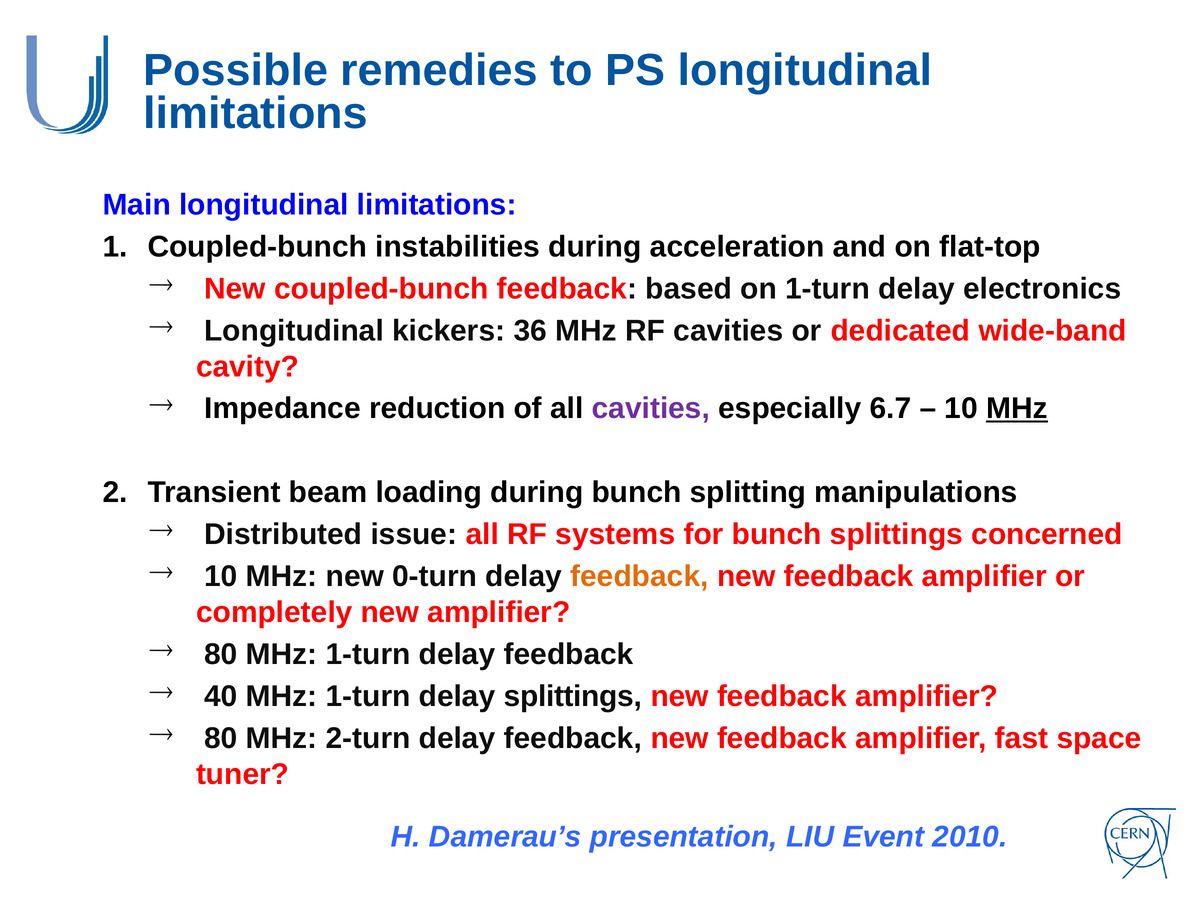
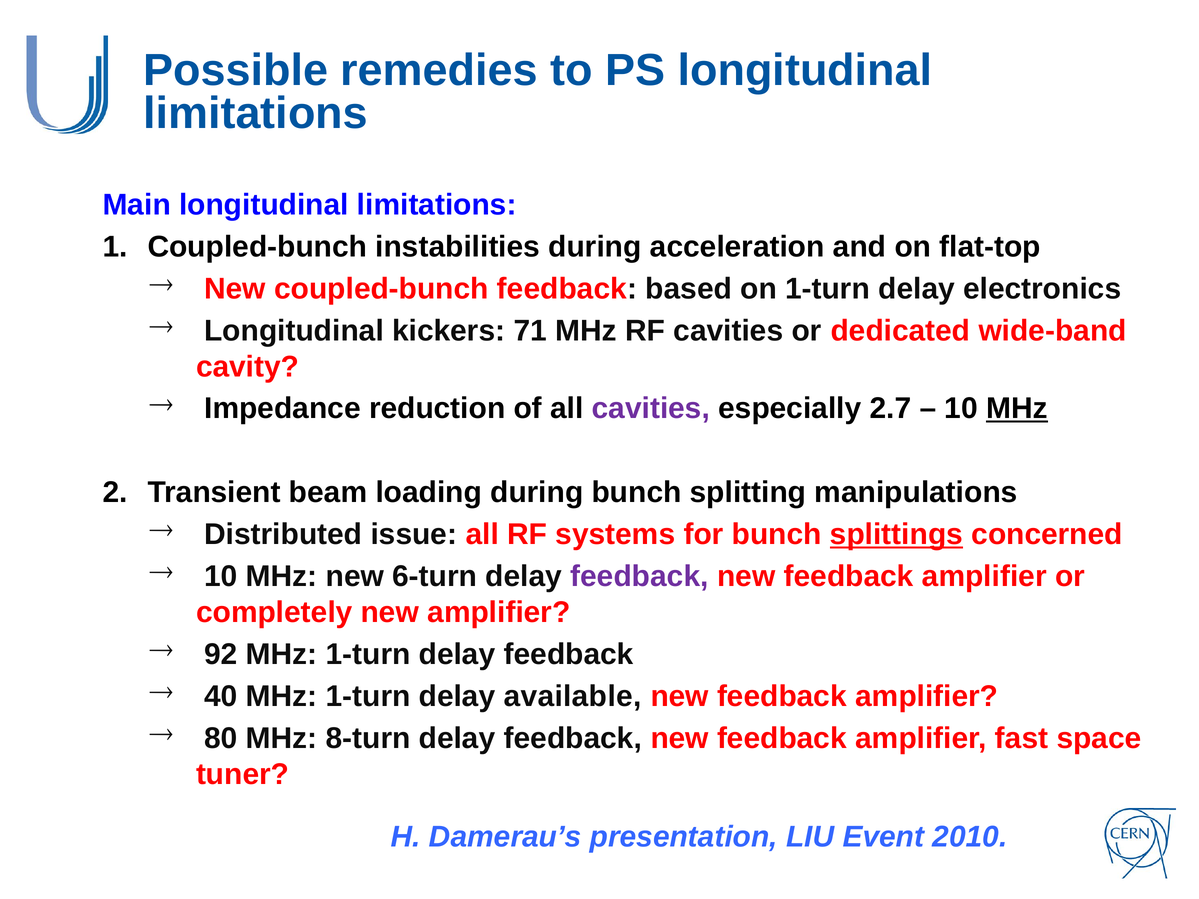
36: 36 -> 71
6.7: 6.7 -> 2.7
splittings at (896, 535) underline: none -> present
0-turn: 0-turn -> 6-turn
feedback at (639, 577) colour: orange -> purple
80 at (221, 655): 80 -> 92
delay splittings: splittings -> available
2-turn: 2-turn -> 8-turn
